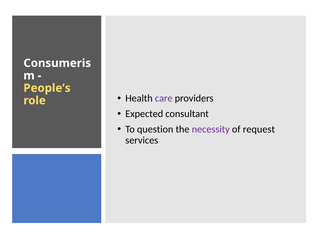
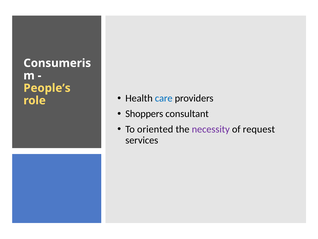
care colour: purple -> blue
Expected: Expected -> Shoppers
question: question -> oriented
